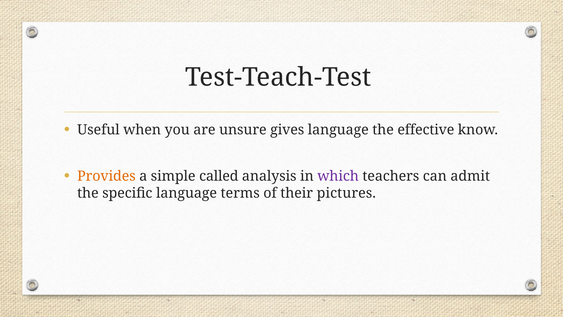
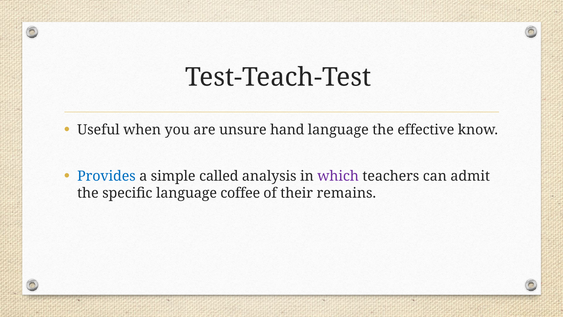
gives: gives -> hand
Provides colour: orange -> blue
terms: terms -> coffee
pictures: pictures -> remains
